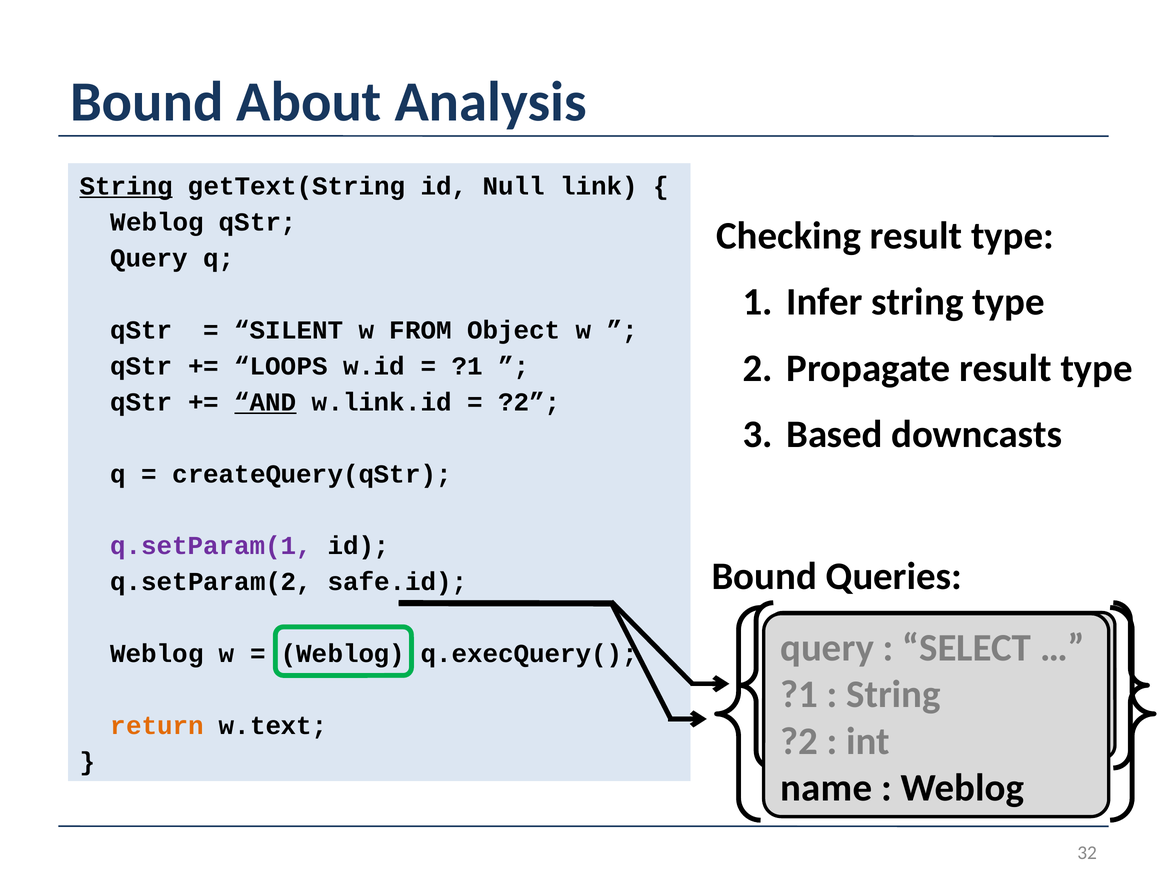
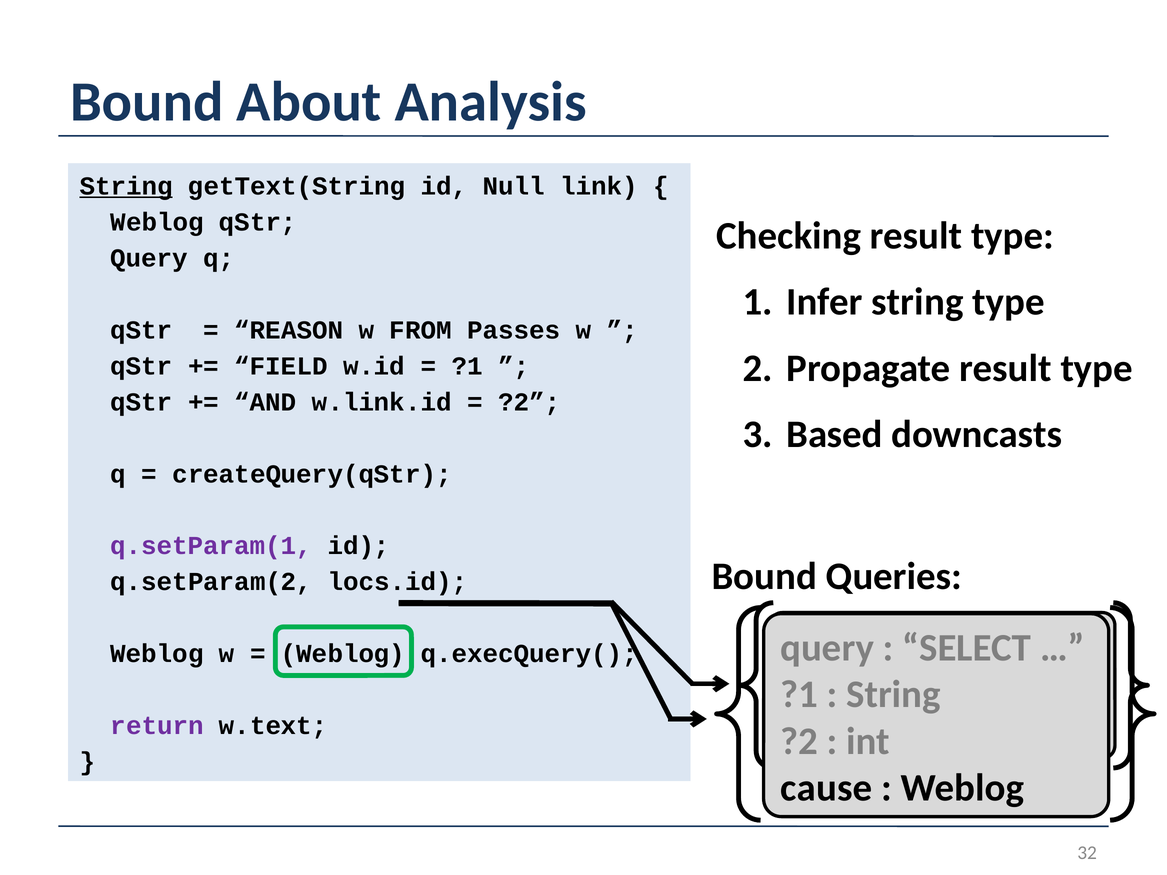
SILENT: SILENT -> REASON
Object: Object -> Passes
LOOPS: LOOPS -> FIELD
AND underline: present -> none
safe.id: safe.id -> locs.id
return colour: orange -> purple
name: name -> cause
